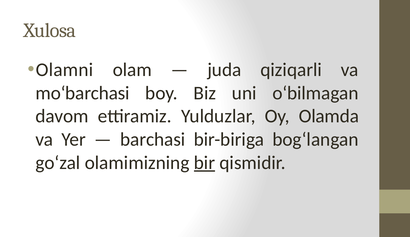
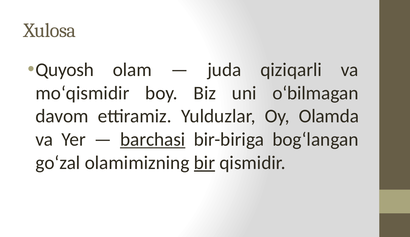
Olamni: Olamni -> Quyosh
mo‘barchasi: mo‘barchasi -> mo‘qismidir
barchasi underline: none -> present
